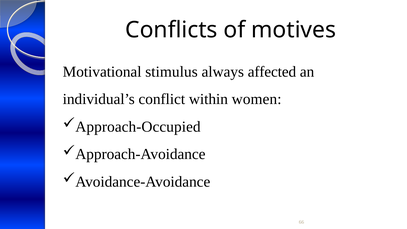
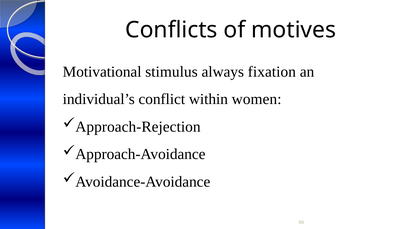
affected: affected -> fixation
Approach-Occupied: Approach-Occupied -> Approach-Rejection
